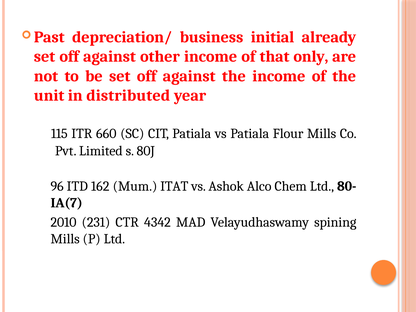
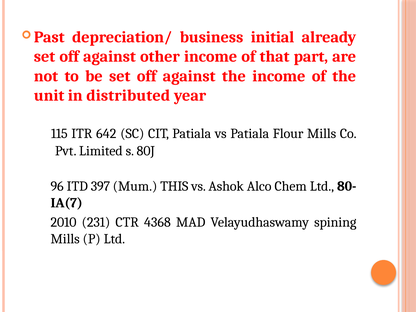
only: only -> part
660: 660 -> 642
162: 162 -> 397
ITAT: ITAT -> THIS
4342: 4342 -> 4368
